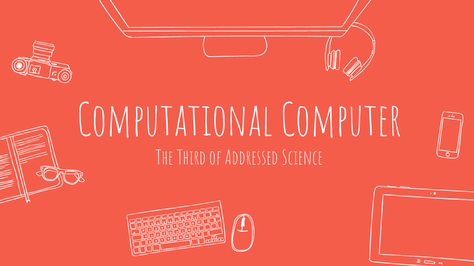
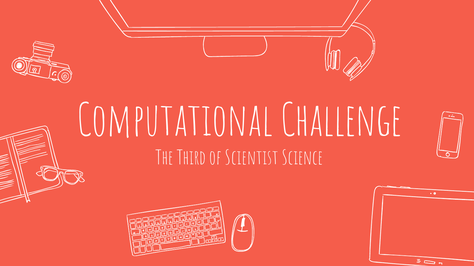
Computer: Computer -> Challenge
Addressed: Addressed -> Scientist
